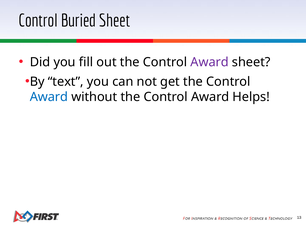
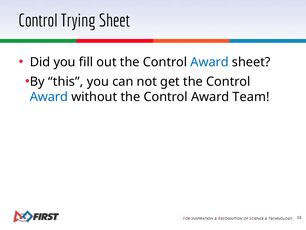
Buried: Buried -> Trying
Award at (210, 62) colour: purple -> blue
text: text -> this
Helps: Helps -> Team
